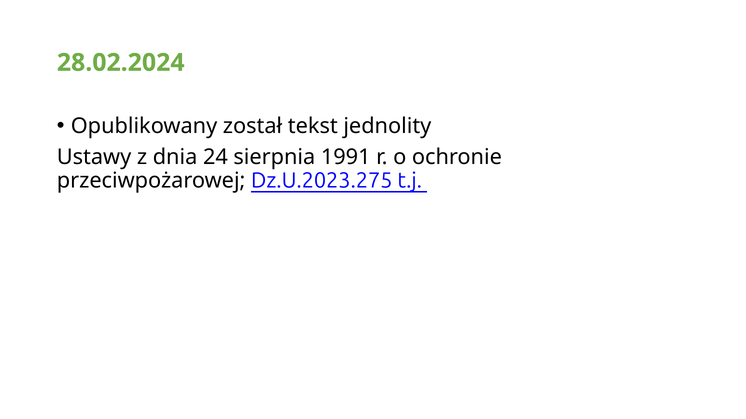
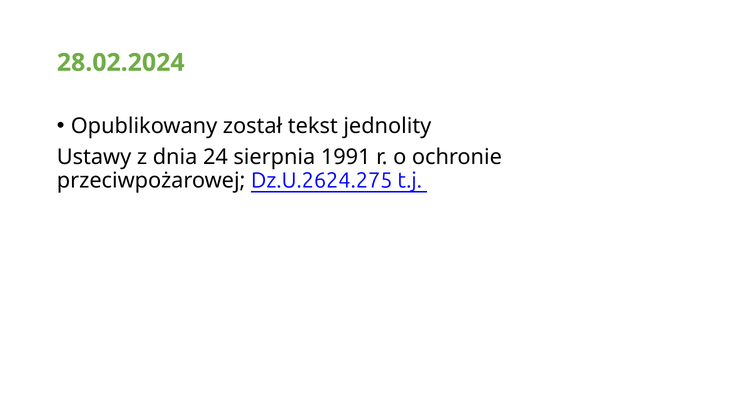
Dz.U.2023.275: Dz.U.2023.275 -> Dz.U.2624.275
